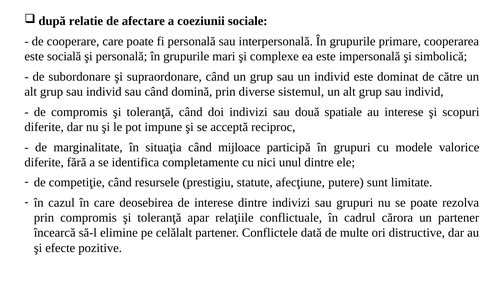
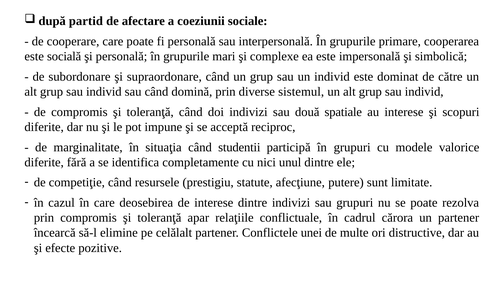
relatie: relatie -> partid
mijloace: mijloace -> studentii
dată: dată -> unei
